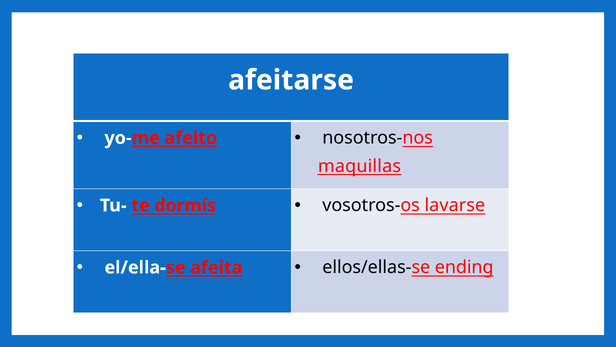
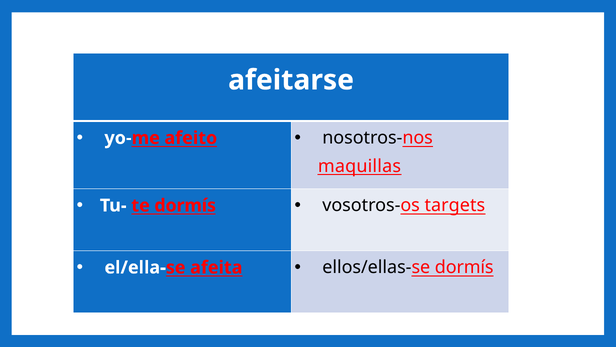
lavarse: lavarse -> targets
ellos/ellas-se ending: ending -> dormís
